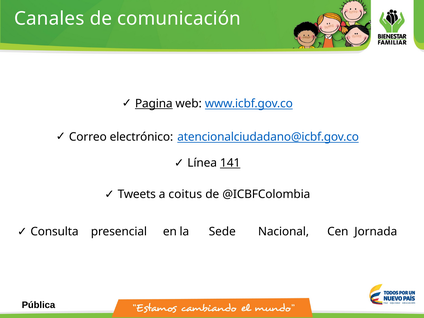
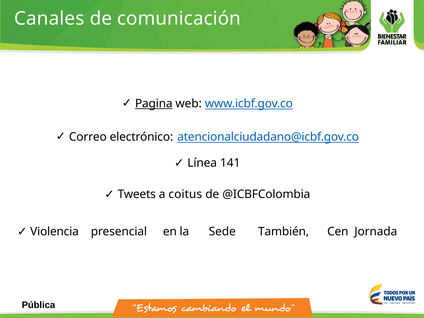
141 underline: present -> none
Consulta: Consulta -> Violencia
Nacional: Nacional -> También
